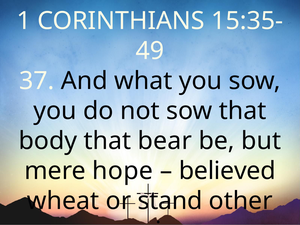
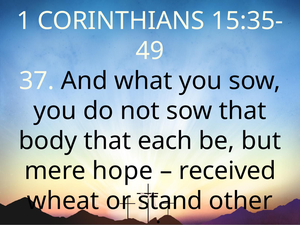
bear: bear -> each
believed: believed -> received
